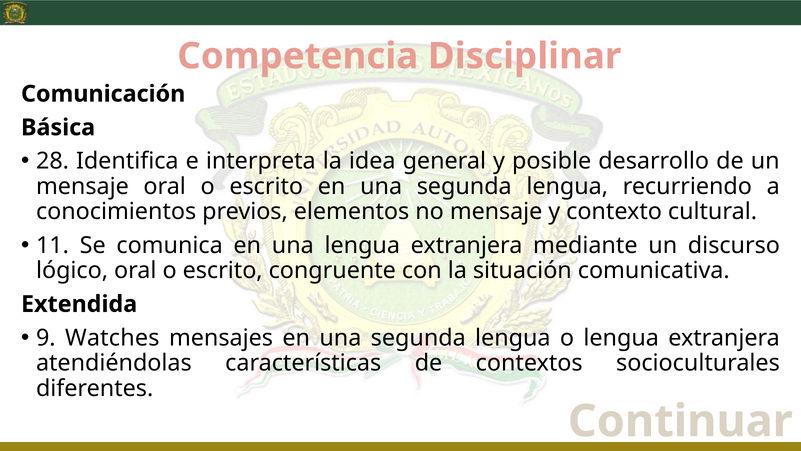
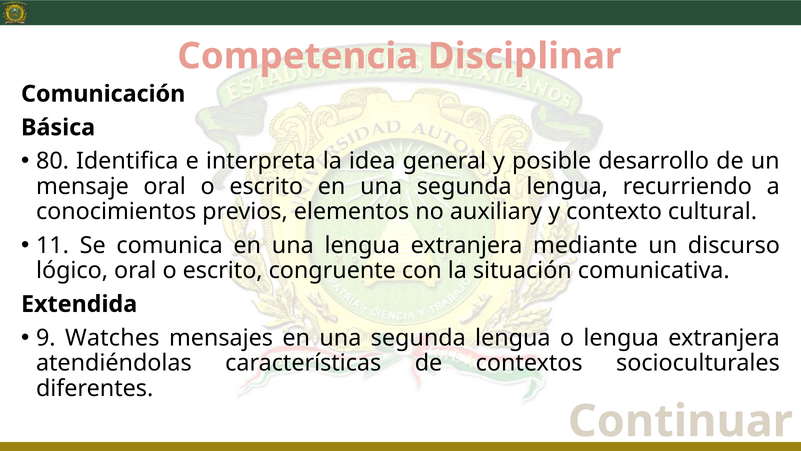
28: 28 -> 80
no mensaje: mensaje -> auxiliary
